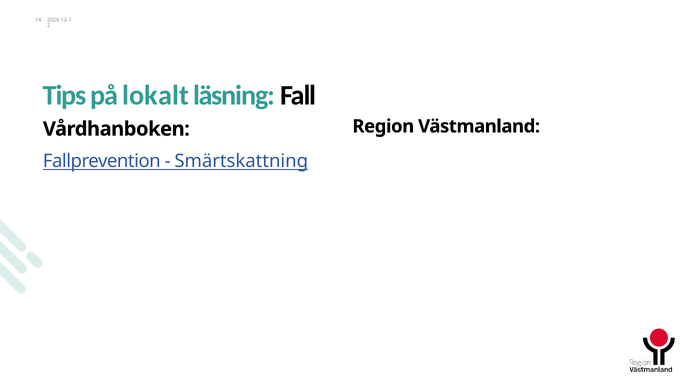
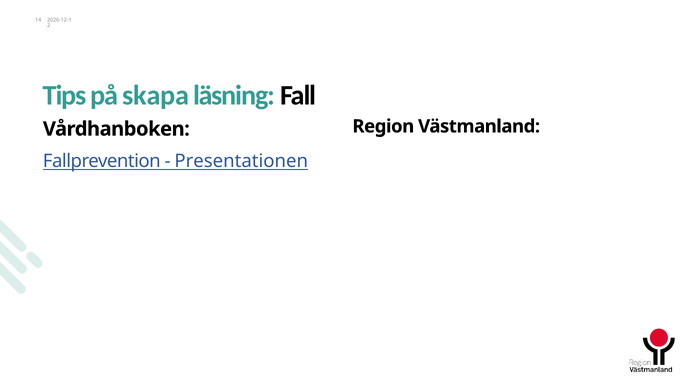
lokalt: lokalt -> skapa
Smärtskattning: Smärtskattning -> Presentationen
